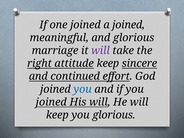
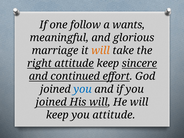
one joined: joined -> follow
a joined: joined -> wants
will at (100, 51) colour: purple -> orange
you glorious: glorious -> attitude
